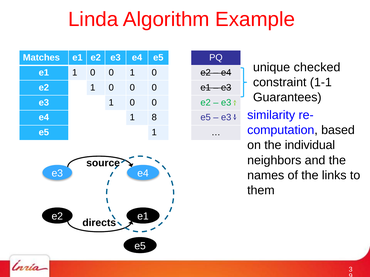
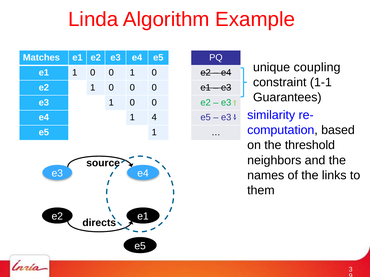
checked: checked -> coupling
8: 8 -> 4
individual: individual -> threshold
